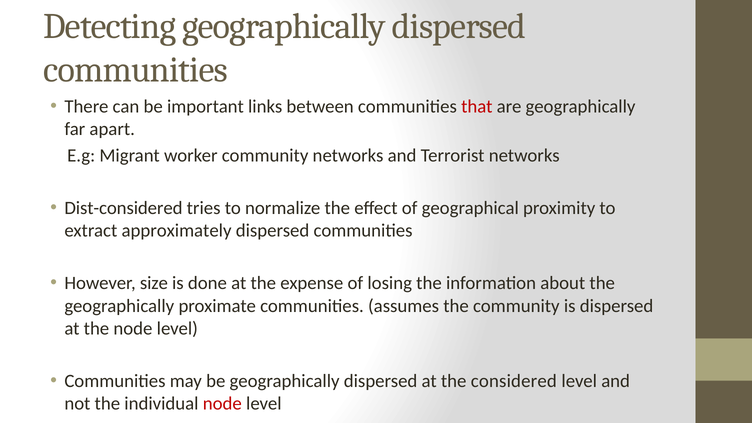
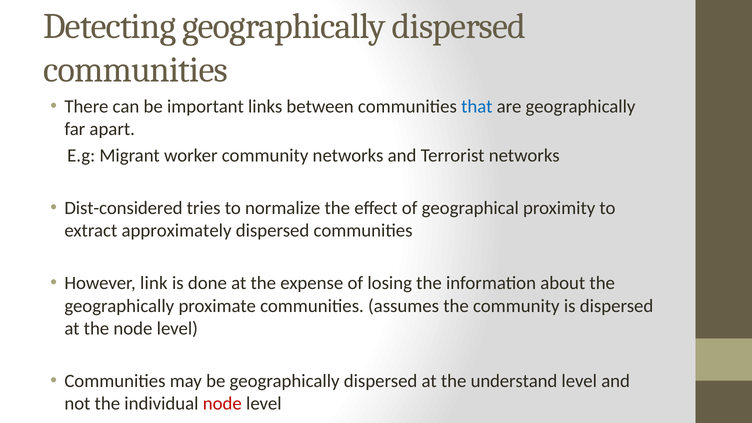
that colour: red -> blue
size: size -> link
considered: considered -> understand
